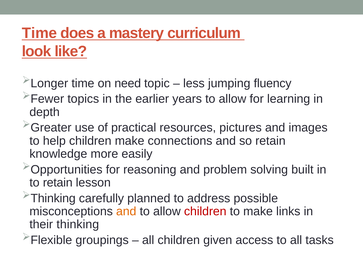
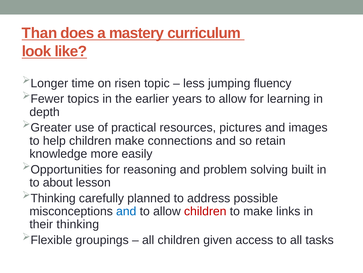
Time at (39, 33): Time -> Than
need: need -> risen
to retain: retain -> about
and at (126, 211) colour: orange -> blue
